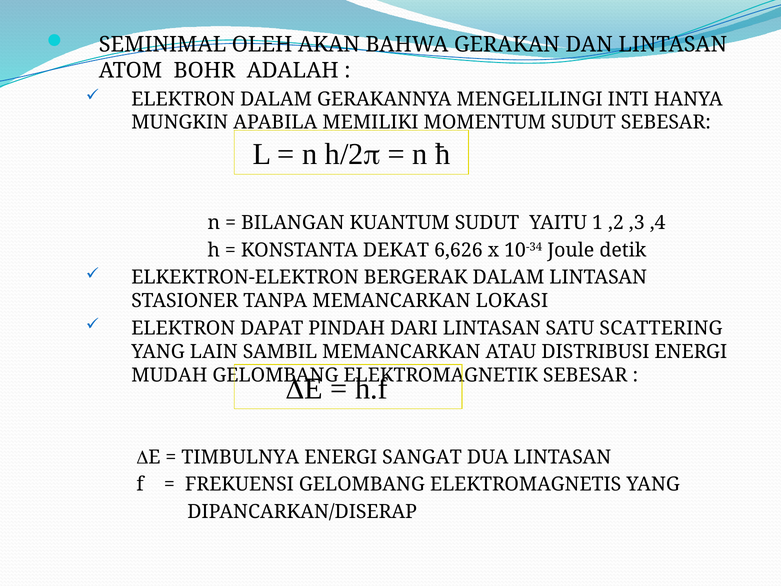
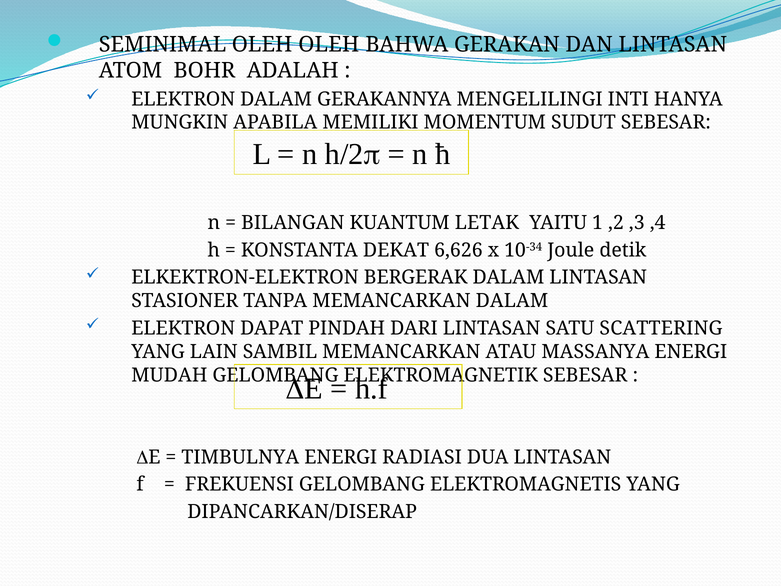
OLEH AKAN: AKAN -> OLEH
KUANTUM SUDUT: SUDUT -> LETAK
MEMANCARKAN LOKASI: LOKASI -> DALAM
DISTRIBUSI: DISTRIBUSI -> MASSANYA
SANGAT: SANGAT -> RADIASI
